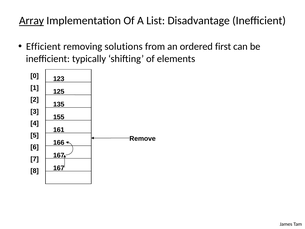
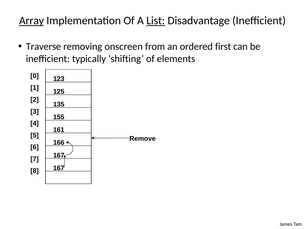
List underline: none -> present
Efficient: Efficient -> Traverse
solutions: solutions -> onscreen
